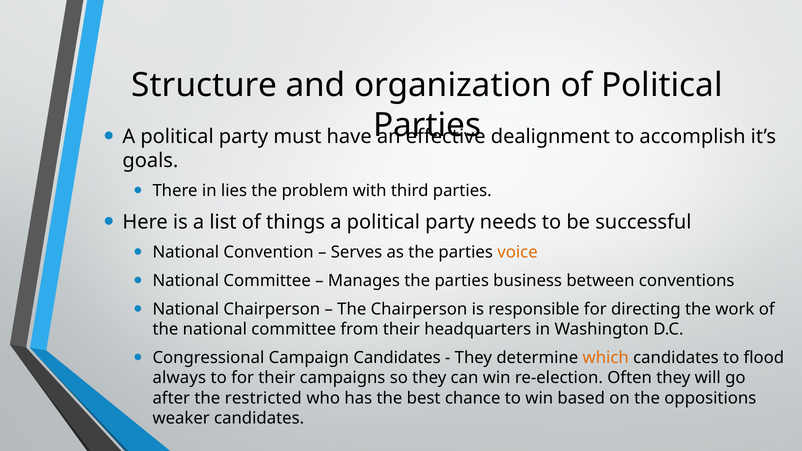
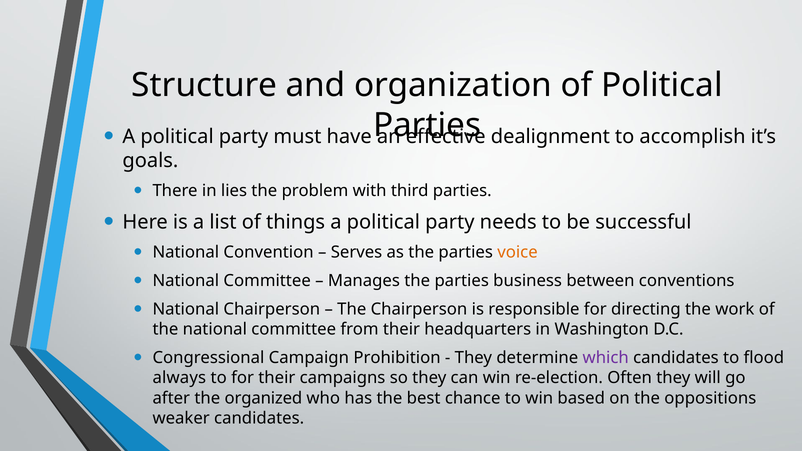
Campaign Candidates: Candidates -> Prohibition
which colour: orange -> purple
restricted: restricted -> organized
